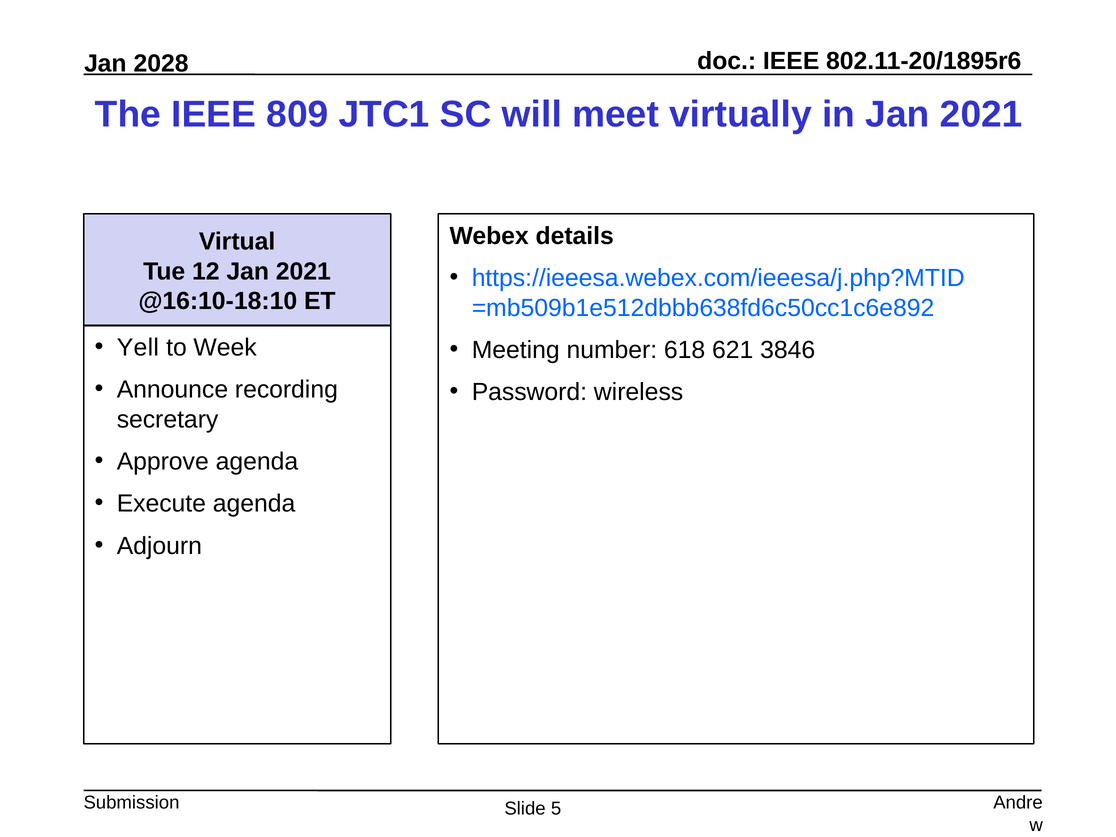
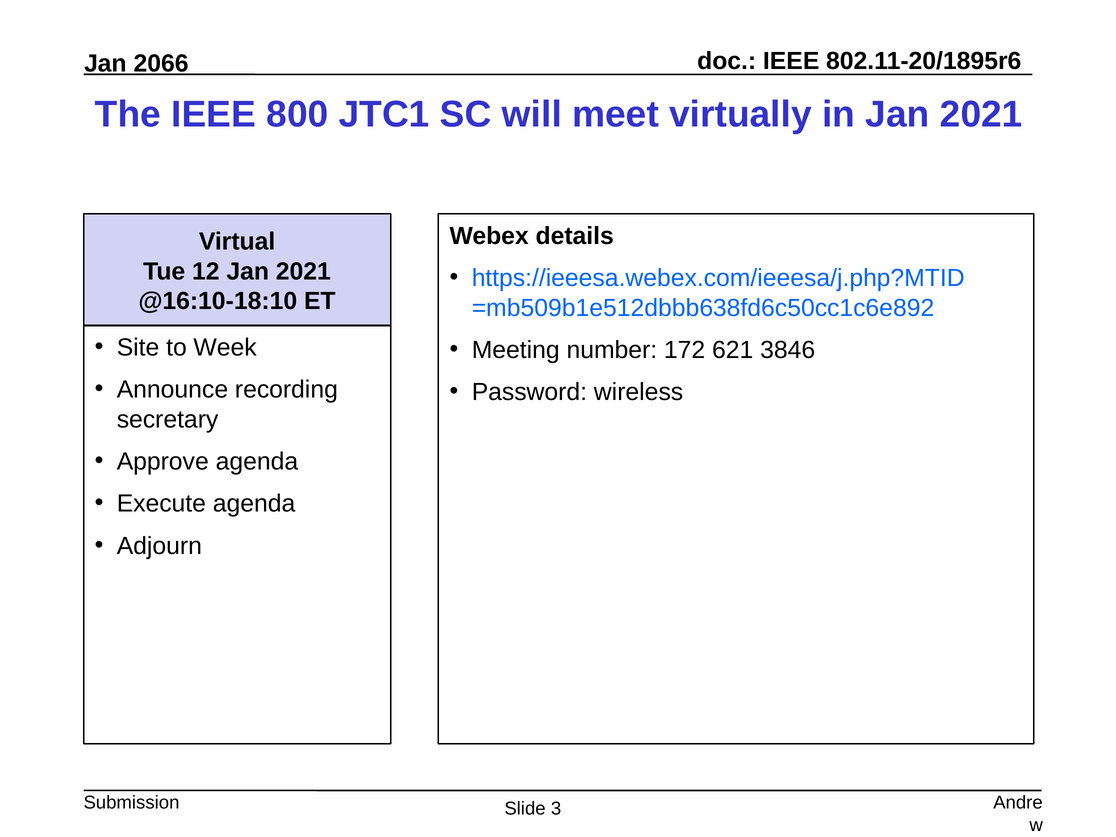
2028: 2028 -> 2066
809: 809 -> 800
Yell: Yell -> Site
618: 618 -> 172
5: 5 -> 3
